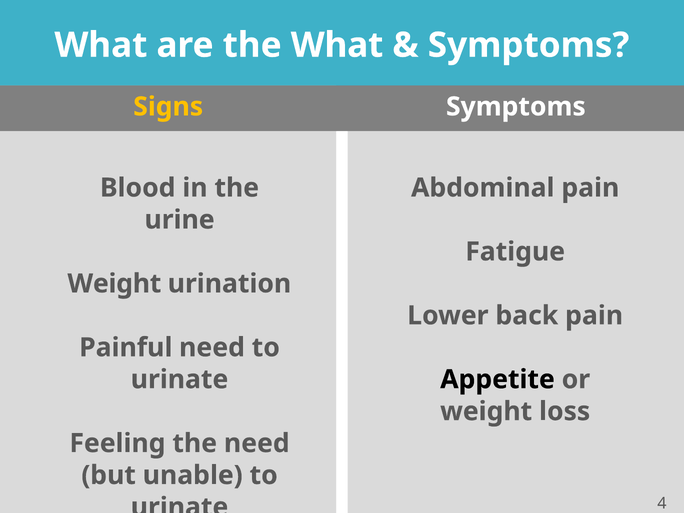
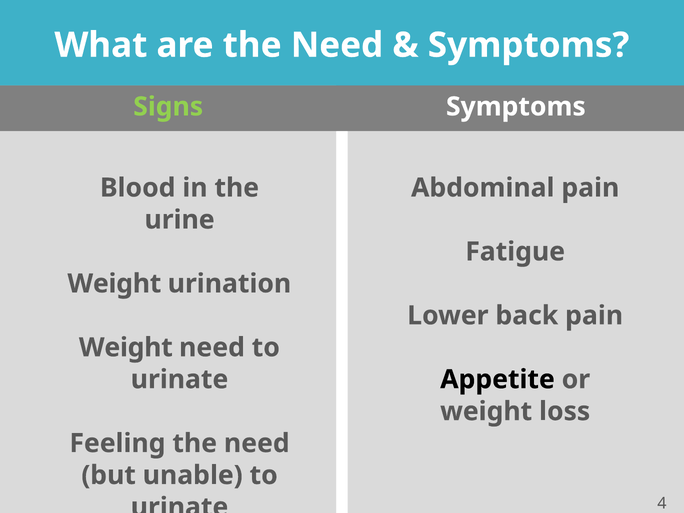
are the What: What -> Need
Signs colour: yellow -> light green
Painful at (126, 348): Painful -> Weight
